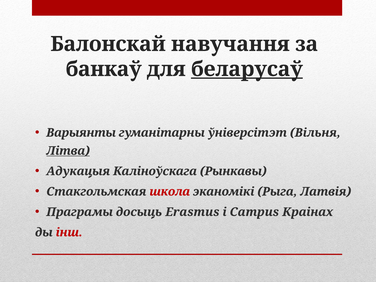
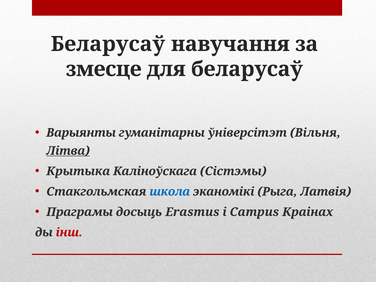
Балонскай at (108, 44): Балонскай -> Беларусаў
банкаў: банкаў -> змесце
беларусаў at (247, 69) underline: present -> none
Адукацыя: Адукацыя -> Крытыка
Рынкавы: Рынкавы -> Сістэмы
школа colour: red -> blue
